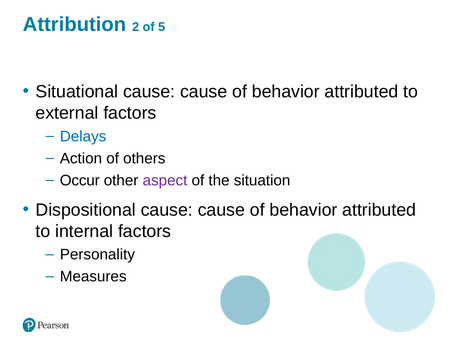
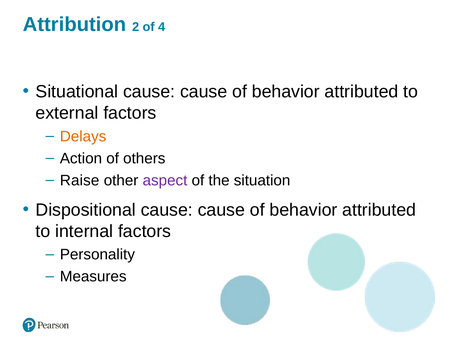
5: 5 -> 4
Delays colour: blue -> orange
Occur: Occur -> Raise
